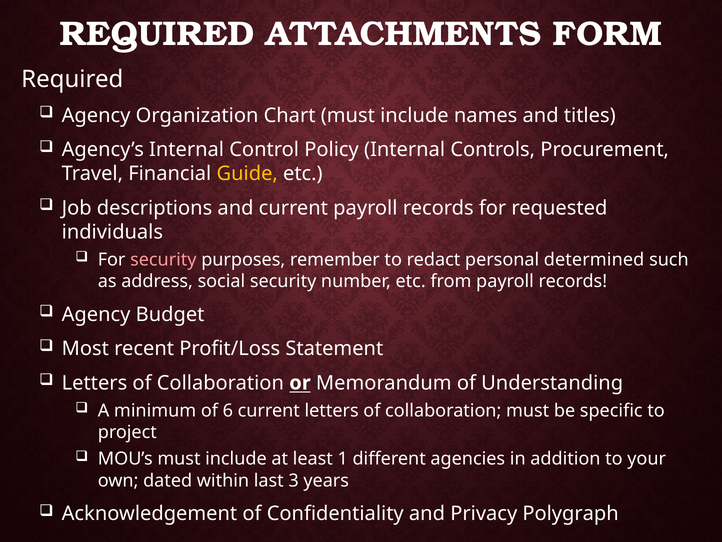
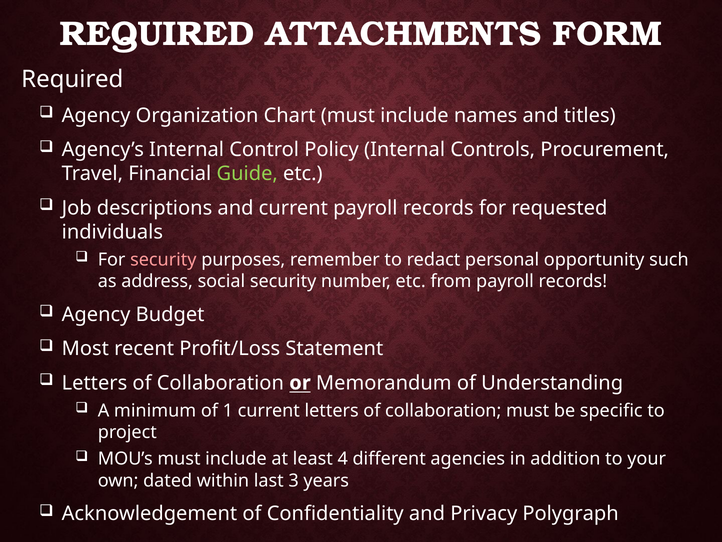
Guide colour: yellow -> light green
determined: determined -> opportunity
6: 6 -> 1
1: 1 -> 4
